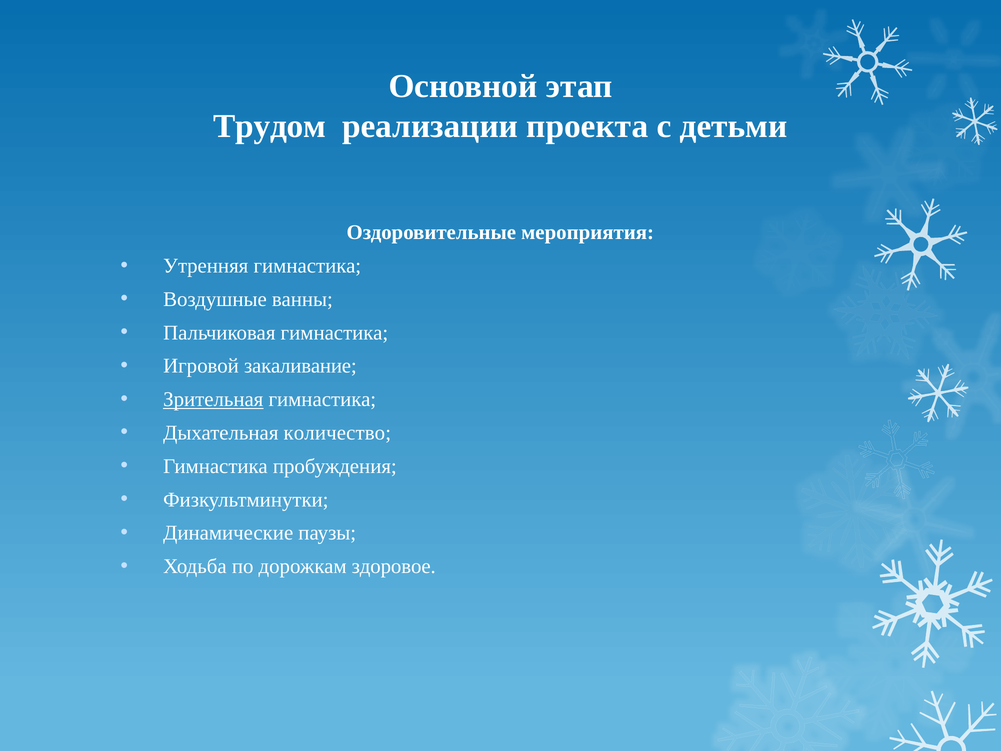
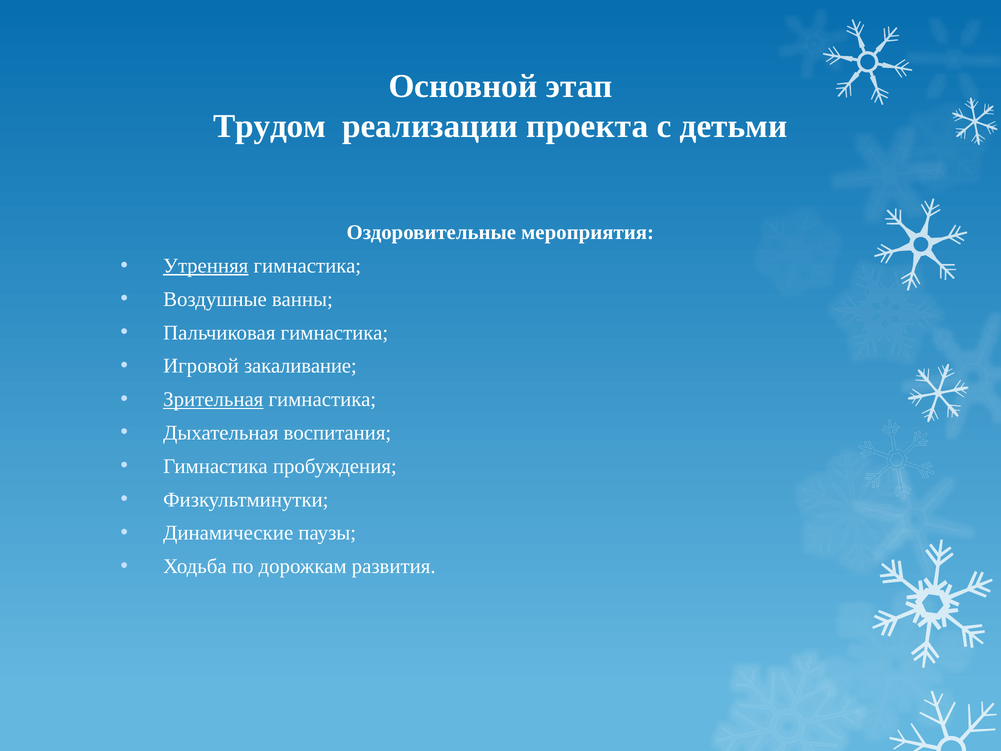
Утренняя underline: none -> present
количество: количество -> воспитания
здоровое: здоровое -> развития
